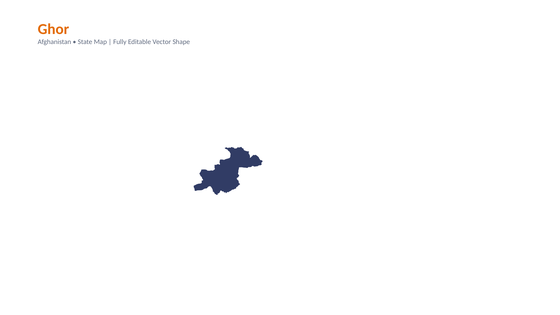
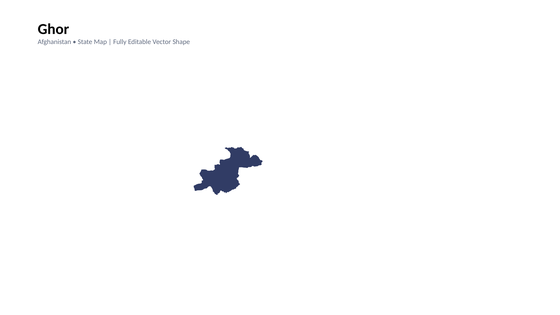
Ghor colour: orange -> black
